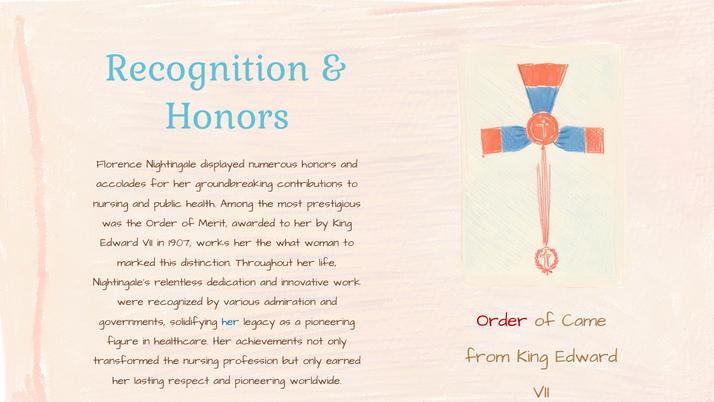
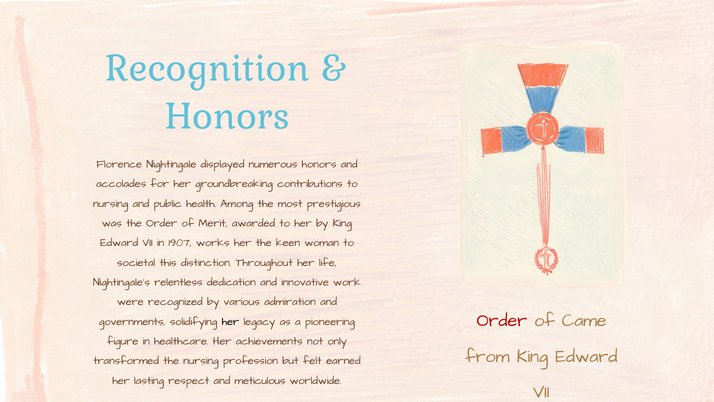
what: what -> keen
marked: marked -> societal
her at (230, 321) colour: blue -> black
but only: only -> felt
and pioneering: pioneering -> meticulous
